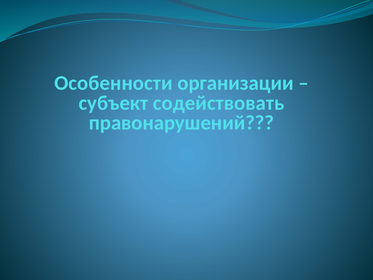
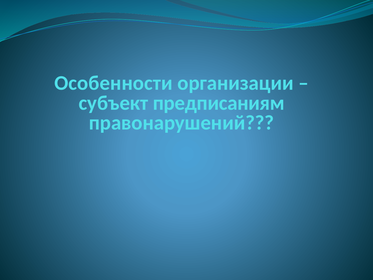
содействовать: содействовать -> предписаниям
